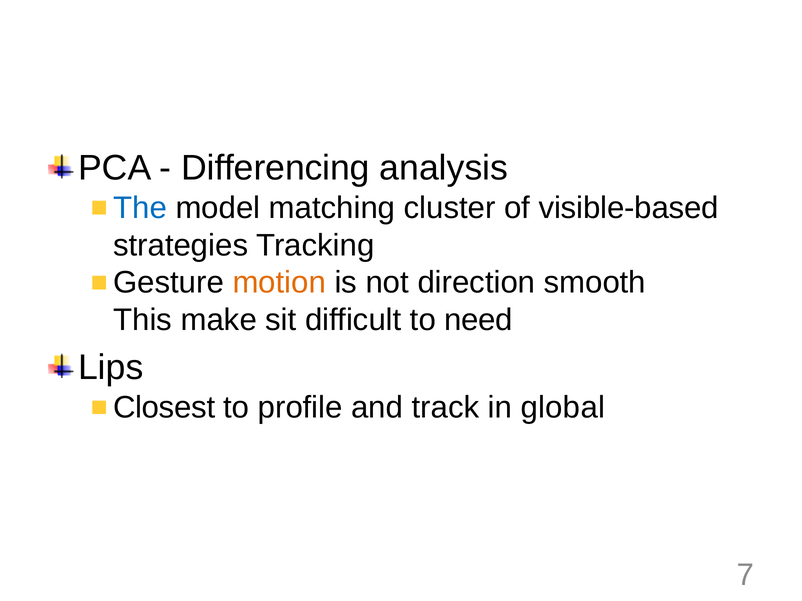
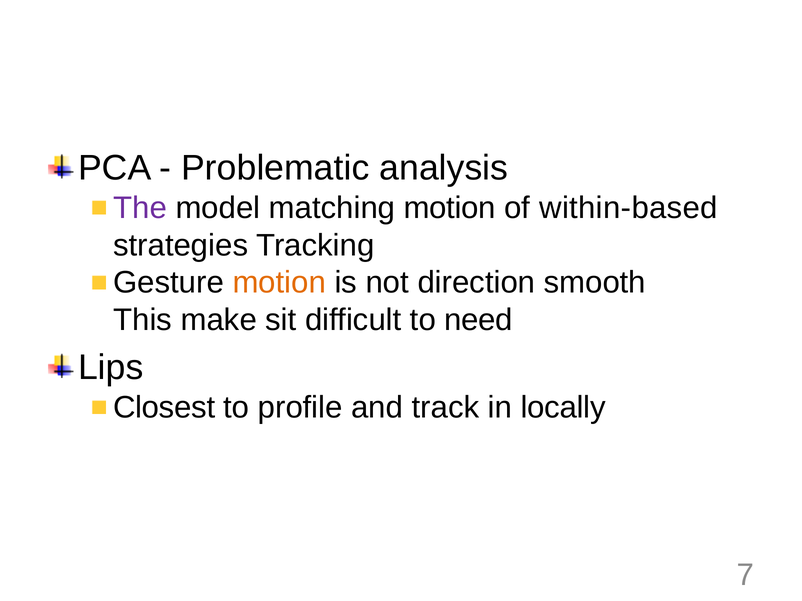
Differencing: Differencing -> Problematic
The colour: blue -> purple
matching cluster: cluster -> motion
visible-based: visible-based -> within-based
global: global -> locally
